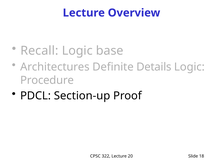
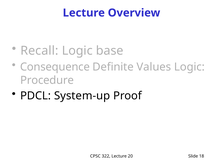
Architectures: Architectures -> Consequence
Details: Details -> Values
Section-up: Section-up -> System-up
